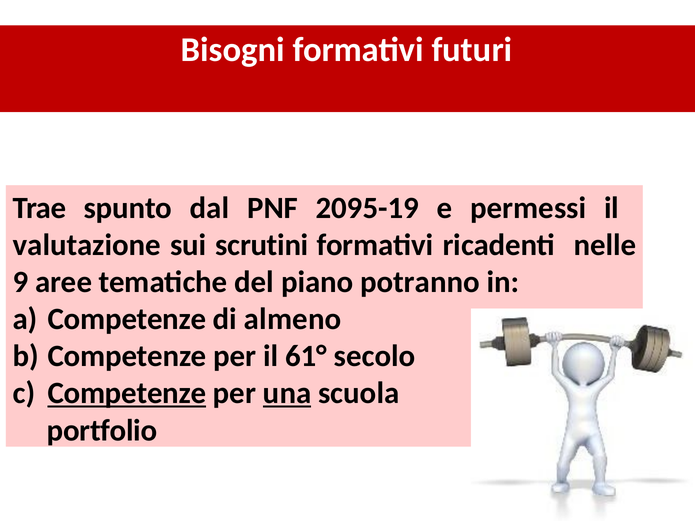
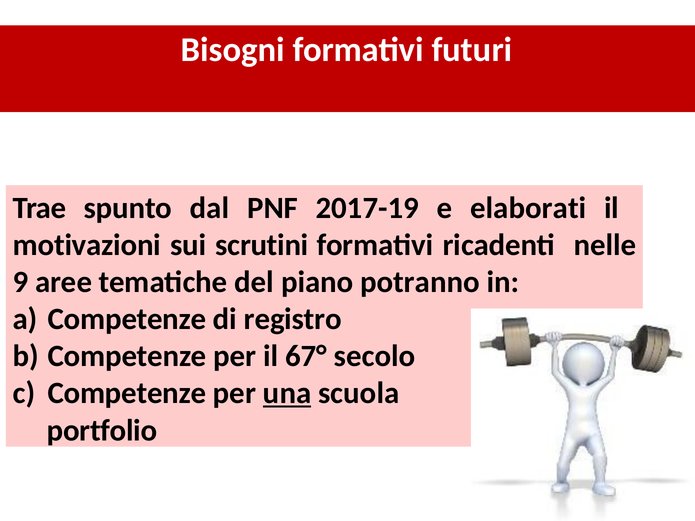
2095-19: 2095-19 -> 2017-19
permessi: permessi -> elaborati
valutazione: valutazione -> motivazioni
almeno: almeno -> registro
61°: 61° -> 67°
Competenze at (127, 393) underline: present -> none
